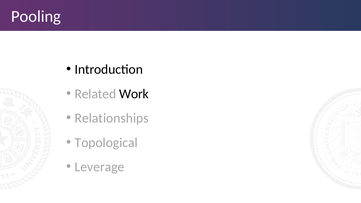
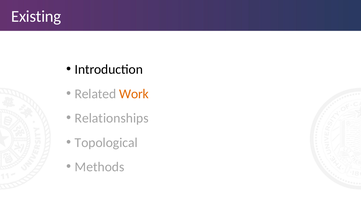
Pooling: Pooling -> Existing
Work colour: black -> orange
Leverage: Leverage -> Methods
